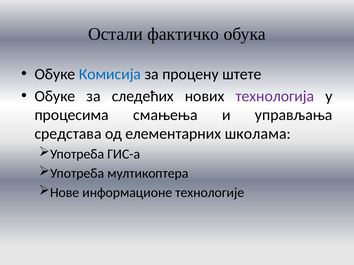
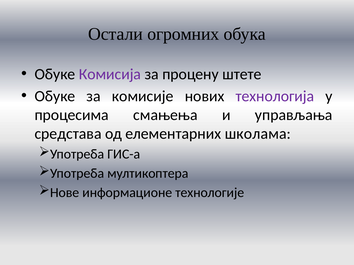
фактичко: фактичко -> огромних
Комисија colour: blue -> purple
следећих: следећих -> комисије
